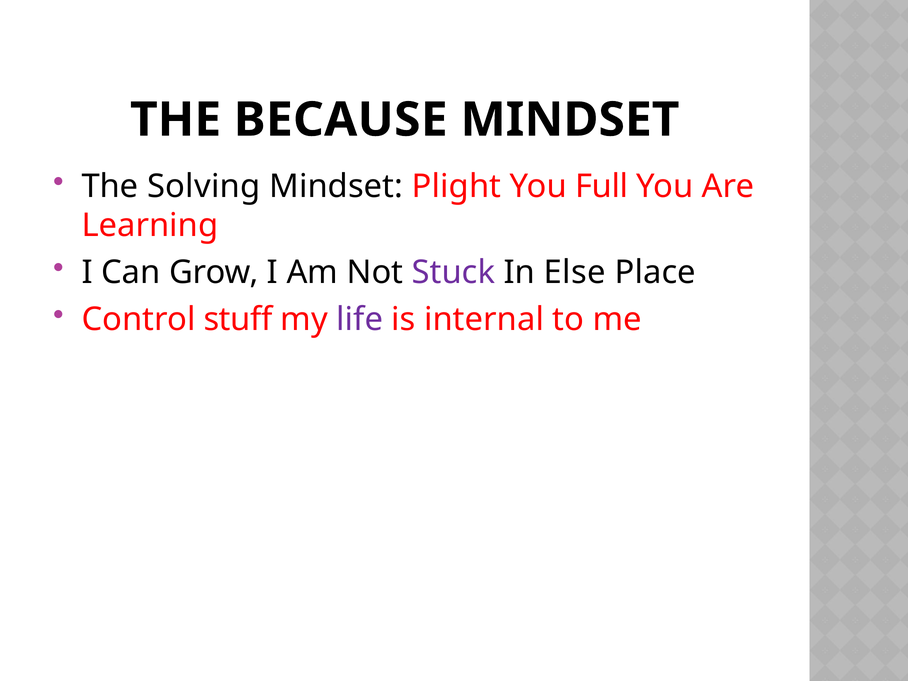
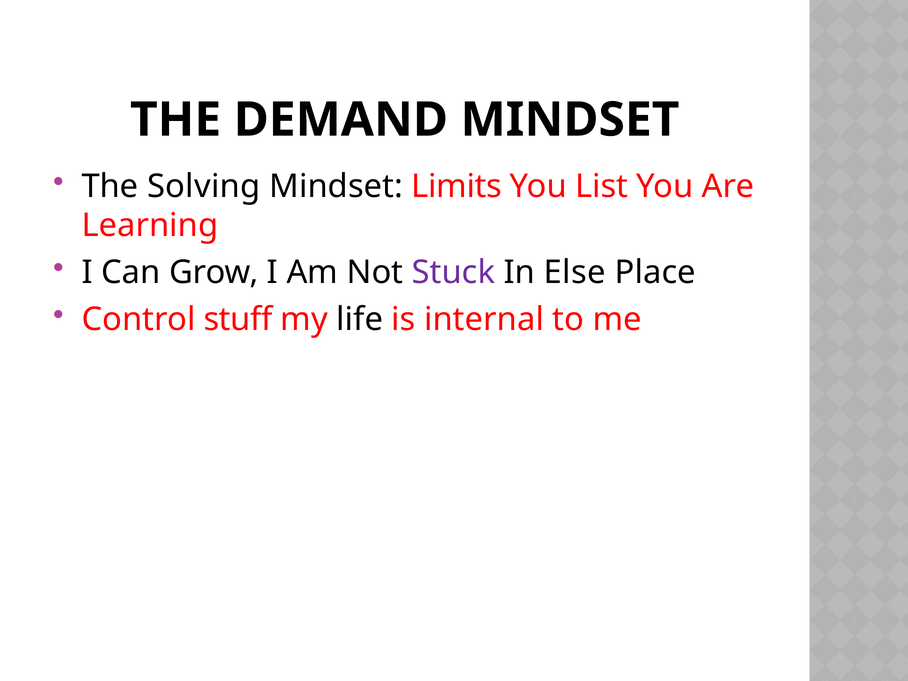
BECAUSE: BECAUSE -> DEMAND
Plight: Plight -> Limits
Full: Full -> List
life colour: purple -> black
